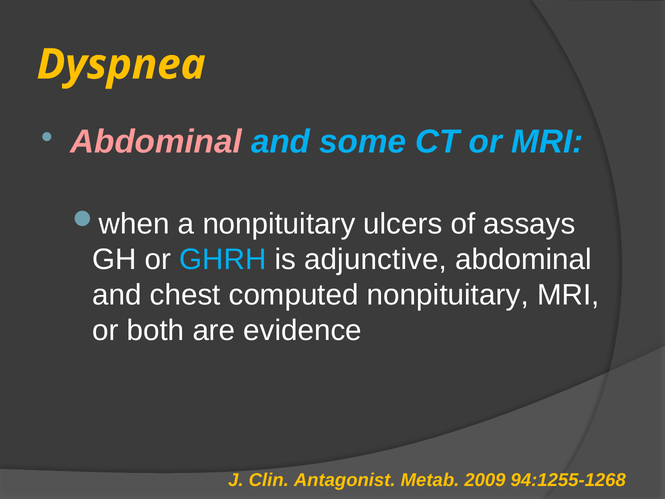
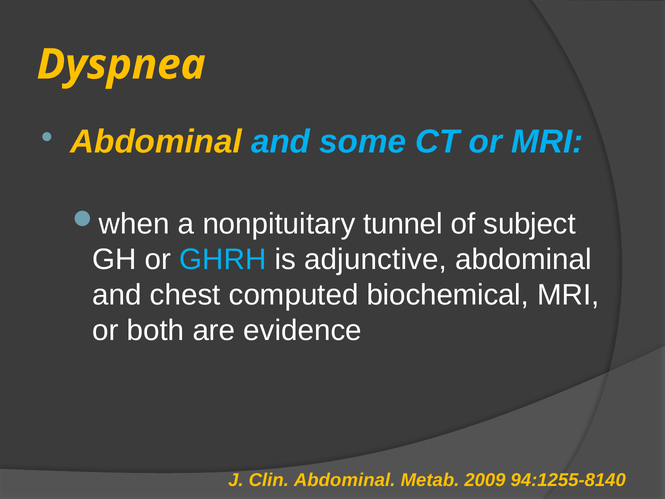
Abdominal at (156, 142) colour: pink -> yellow
ulcers: ulcers -> tunnel
assays: assays -> subject
computed nonpituitary: nonpituitary -> biochemical
Clin Antagonist: Antagonist -> Abdominal
94:1255-1268: 94:1255-1268 -> 94:1255-8140
